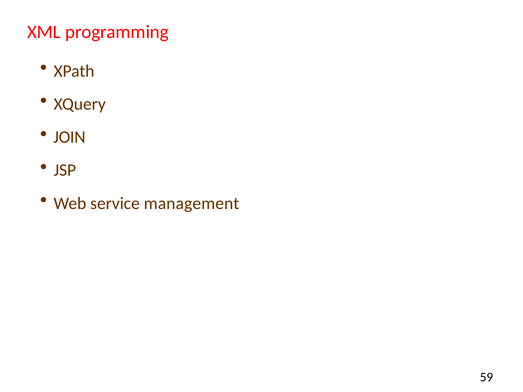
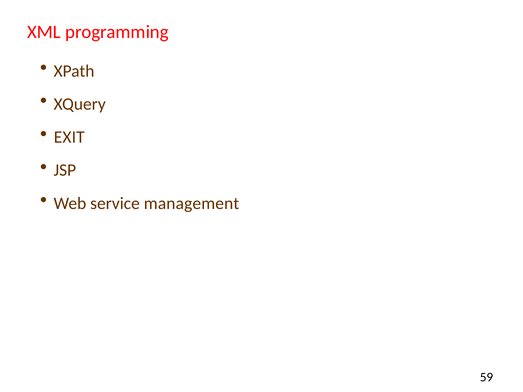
JOIN: JOIN -> EXIT
